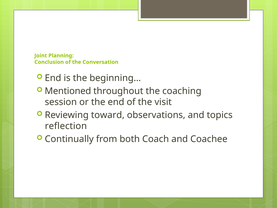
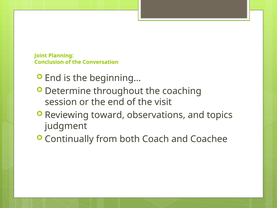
Mentioned: Mentioned -> Determine
reflection: reflection -> judgment
